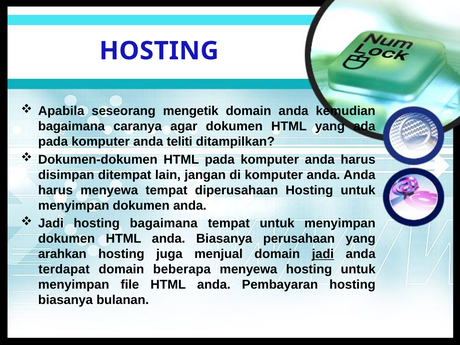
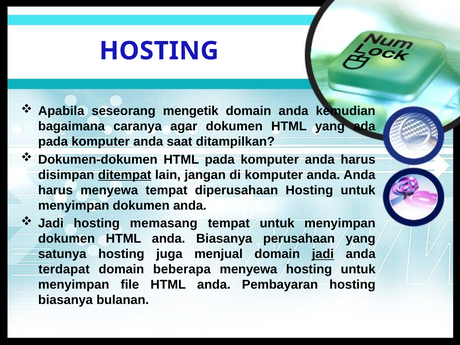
teliti: teliti -> saat
ditempat underline: none -> present
hosting bagaimana: bagaimana -> memasang
arahkan: arahkan -> satunya
